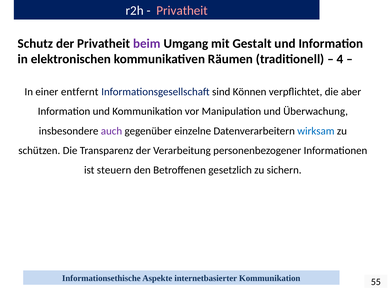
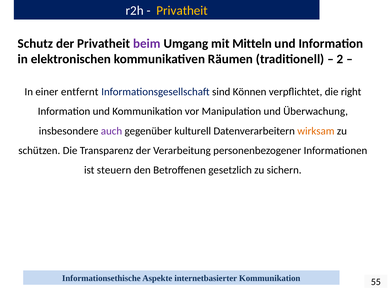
Privatheit at (182, 11) colour: pink -> yellow
Gestalt: Gestalt -> Mitteln
4: 4 -> 2
aber: aber -> right
einzelne: einzelne -> kulturell
wirksam colour: blue -> orange
